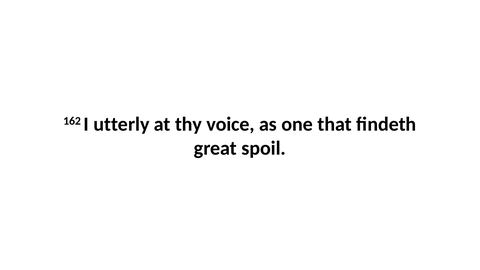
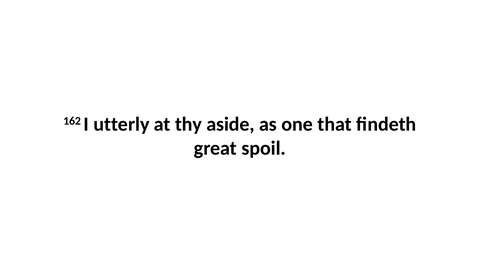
voice: voice -> aside
